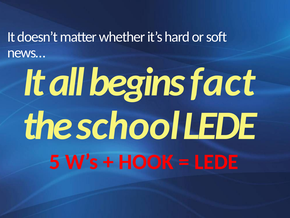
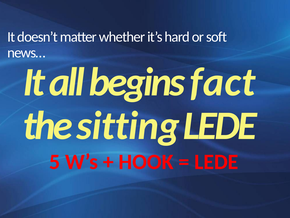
school: school -> sitting
